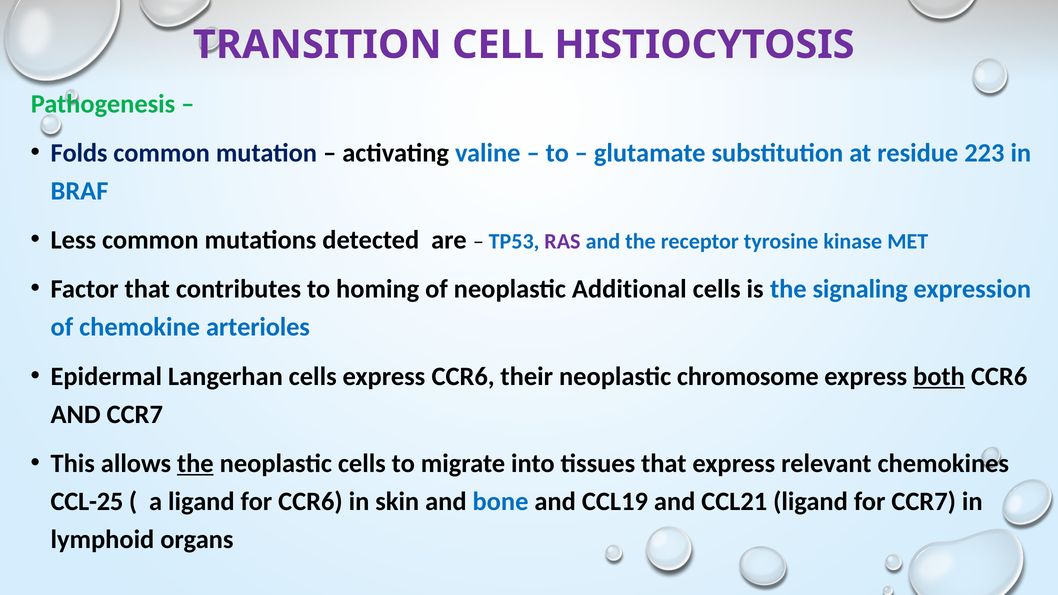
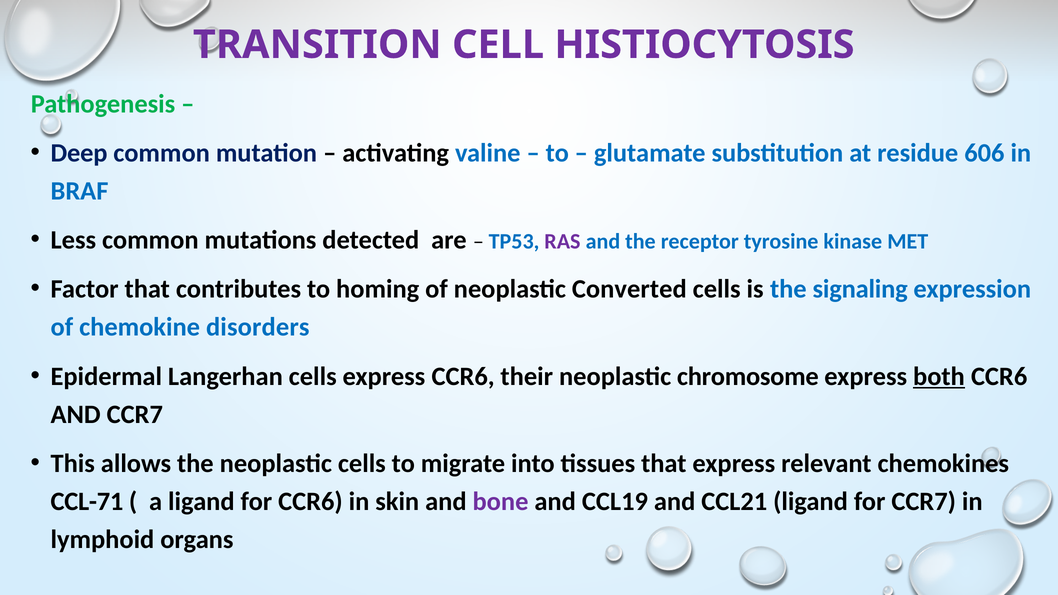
Folds: Folds -> Deep
223: 223 -> 606
Additional: Additional -> Converted
arterioles: arterioles -> disorders
the at (195, 464) underline: present -> none
CCL-25: CCL-25 -> CCL-71
bone colour: blue -> purple
